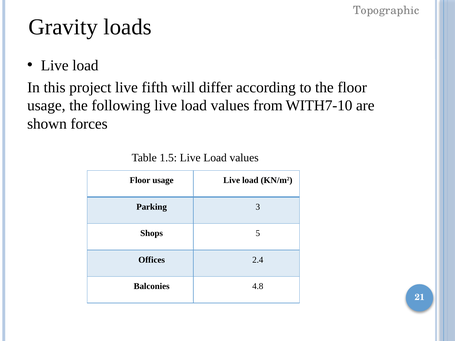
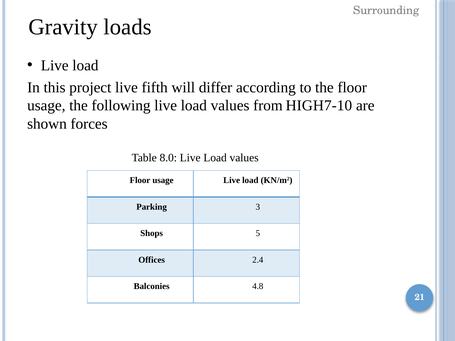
Topographic: Topographic -> Surrounding
WITH7-10: WITH7-10 -> HIGH7-10
1.5: 1.5 -> 8.0
